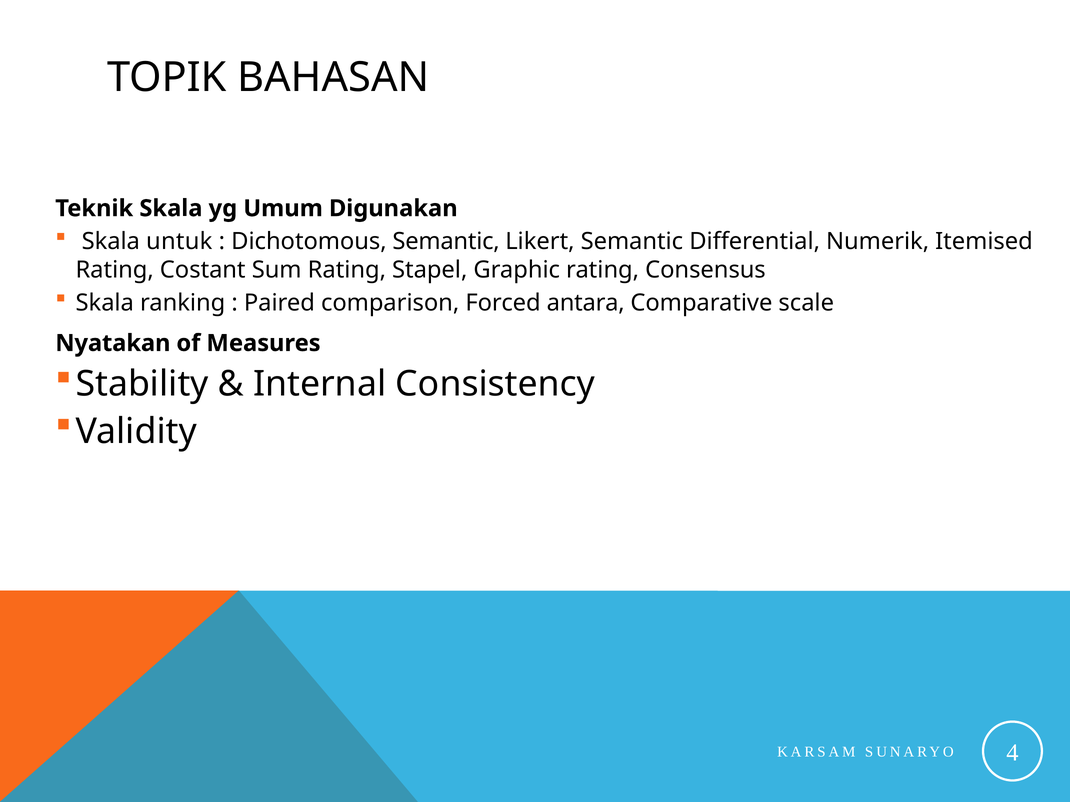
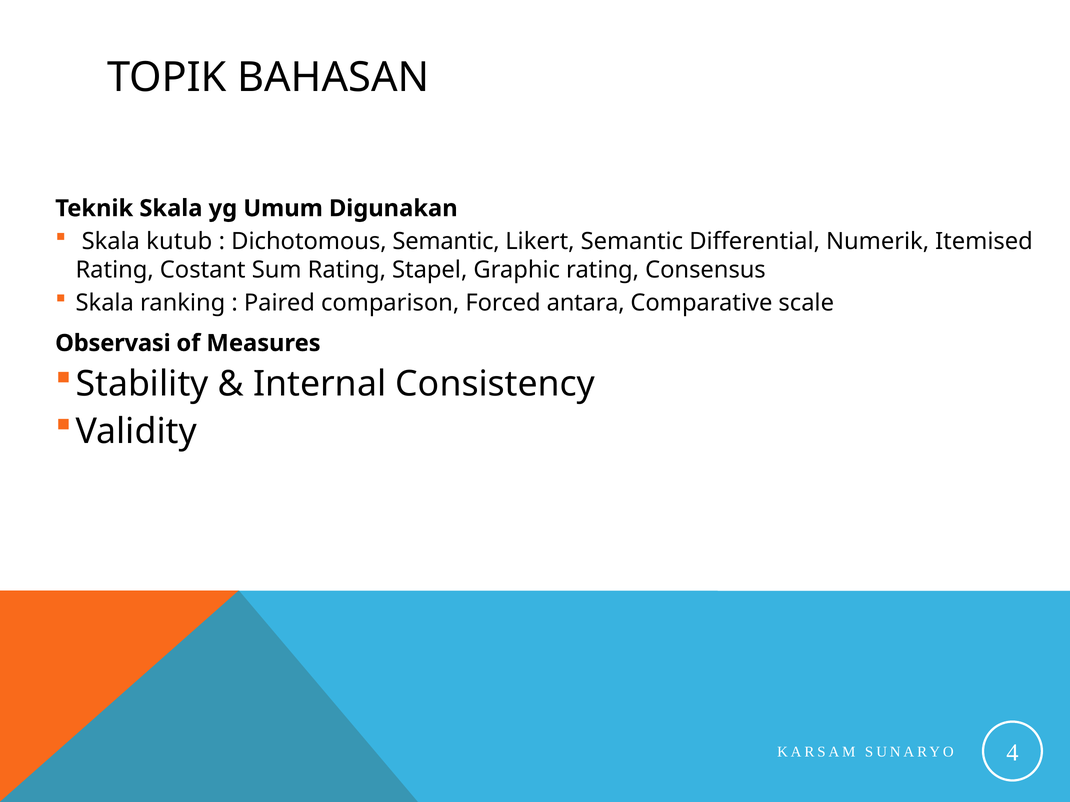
untuk: untuk -> kutub
Nyatakan: Nyatakan -> Observasi
